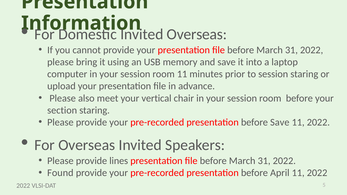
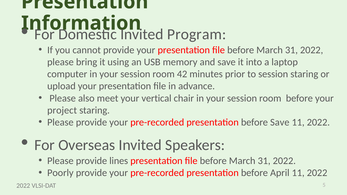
Overseas at (197, 34): Overseas -> Program
room 11: 11 -> 42
section: section -> project
Found: Found -> Poorly
